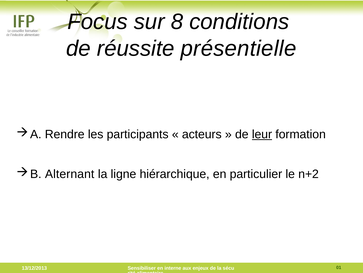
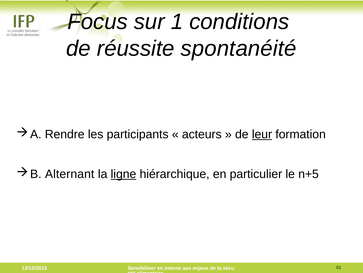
8: 8 -> 1
présentielle: présentielle -> spontanéité
ligne underline: none -> present
n+2: n+2 -> n+5
